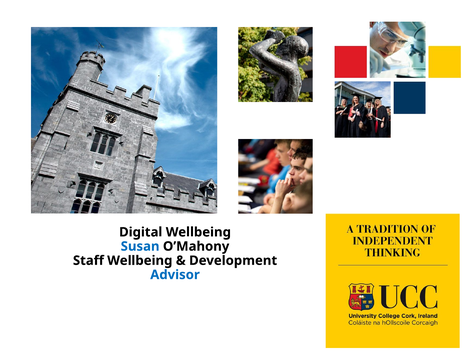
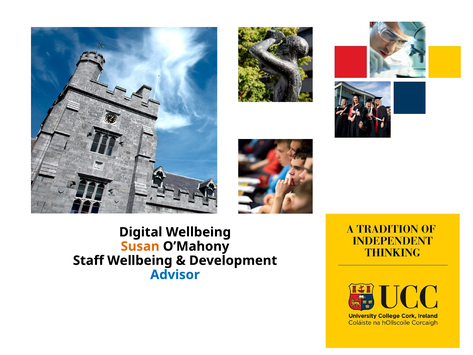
Susan colour: blue -> orange
